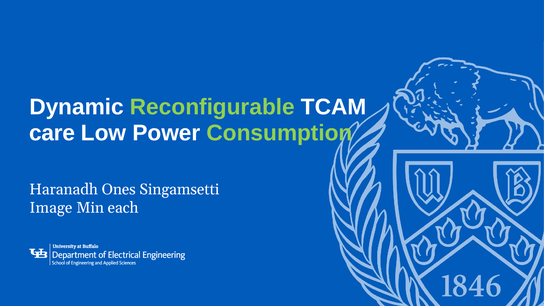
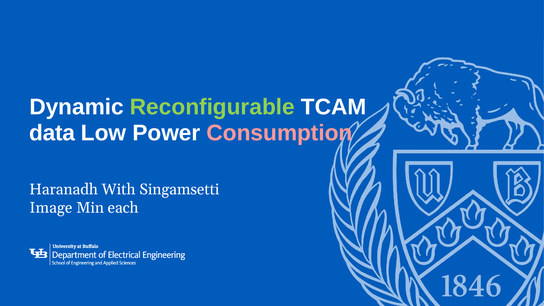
care: care -> data
Consumption colour: light green -> pink
Ones: Ones -> With
